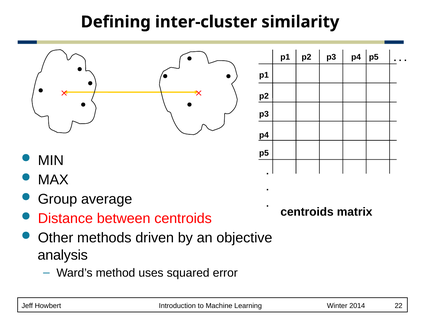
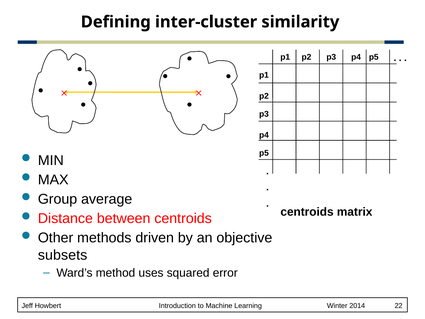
analysis: analysis -> subsets
